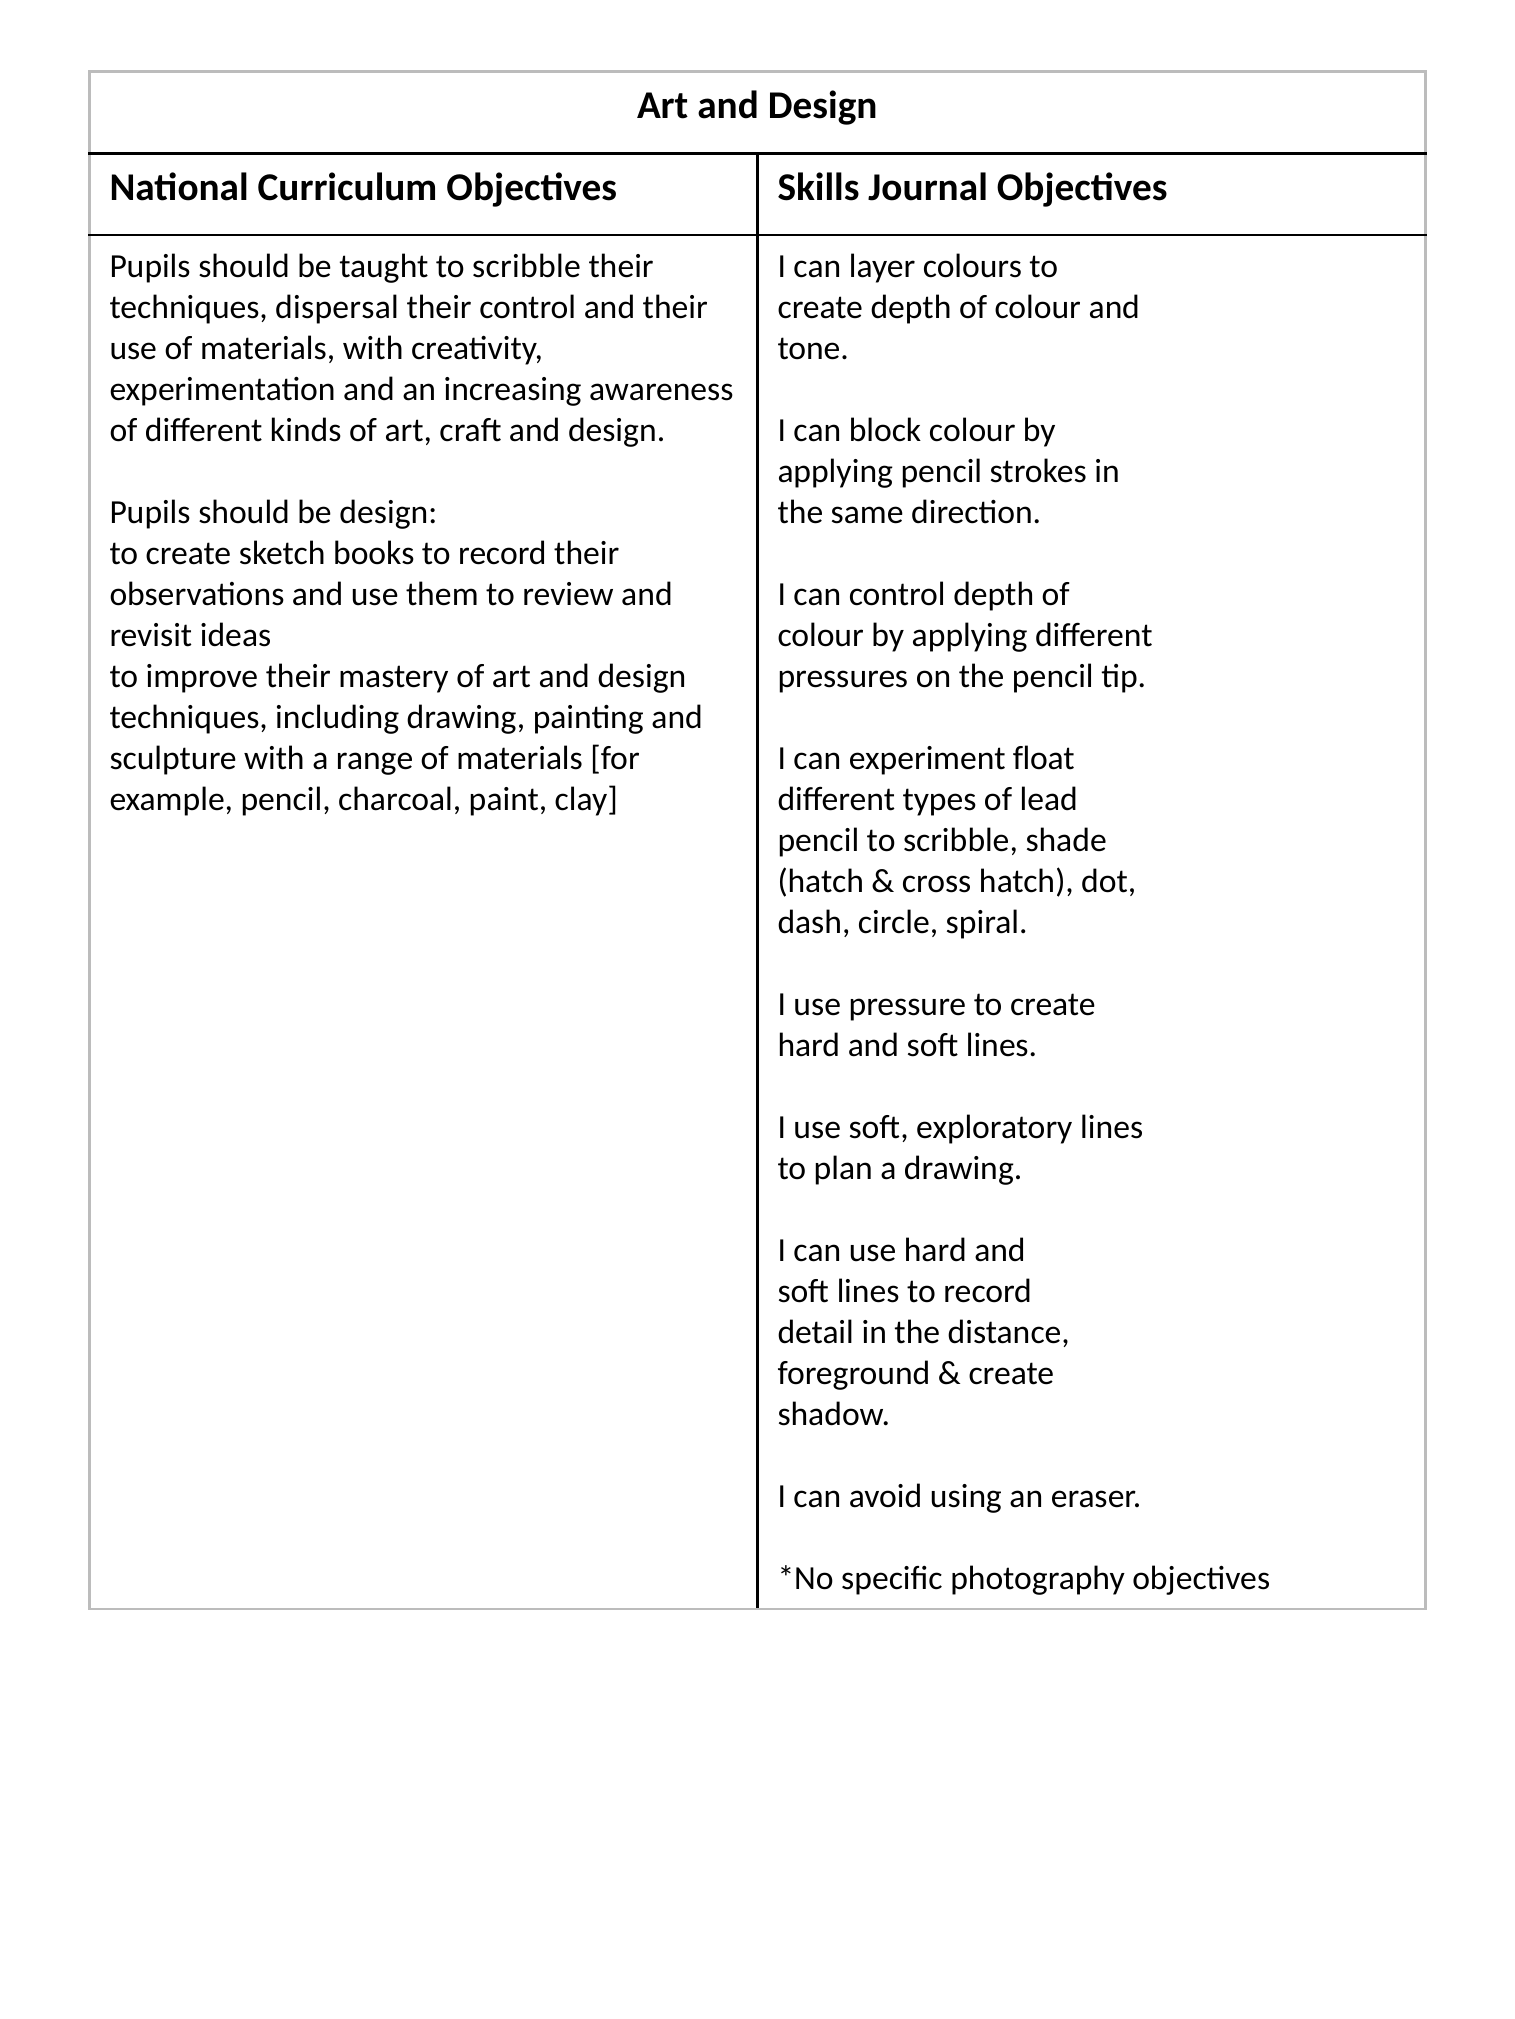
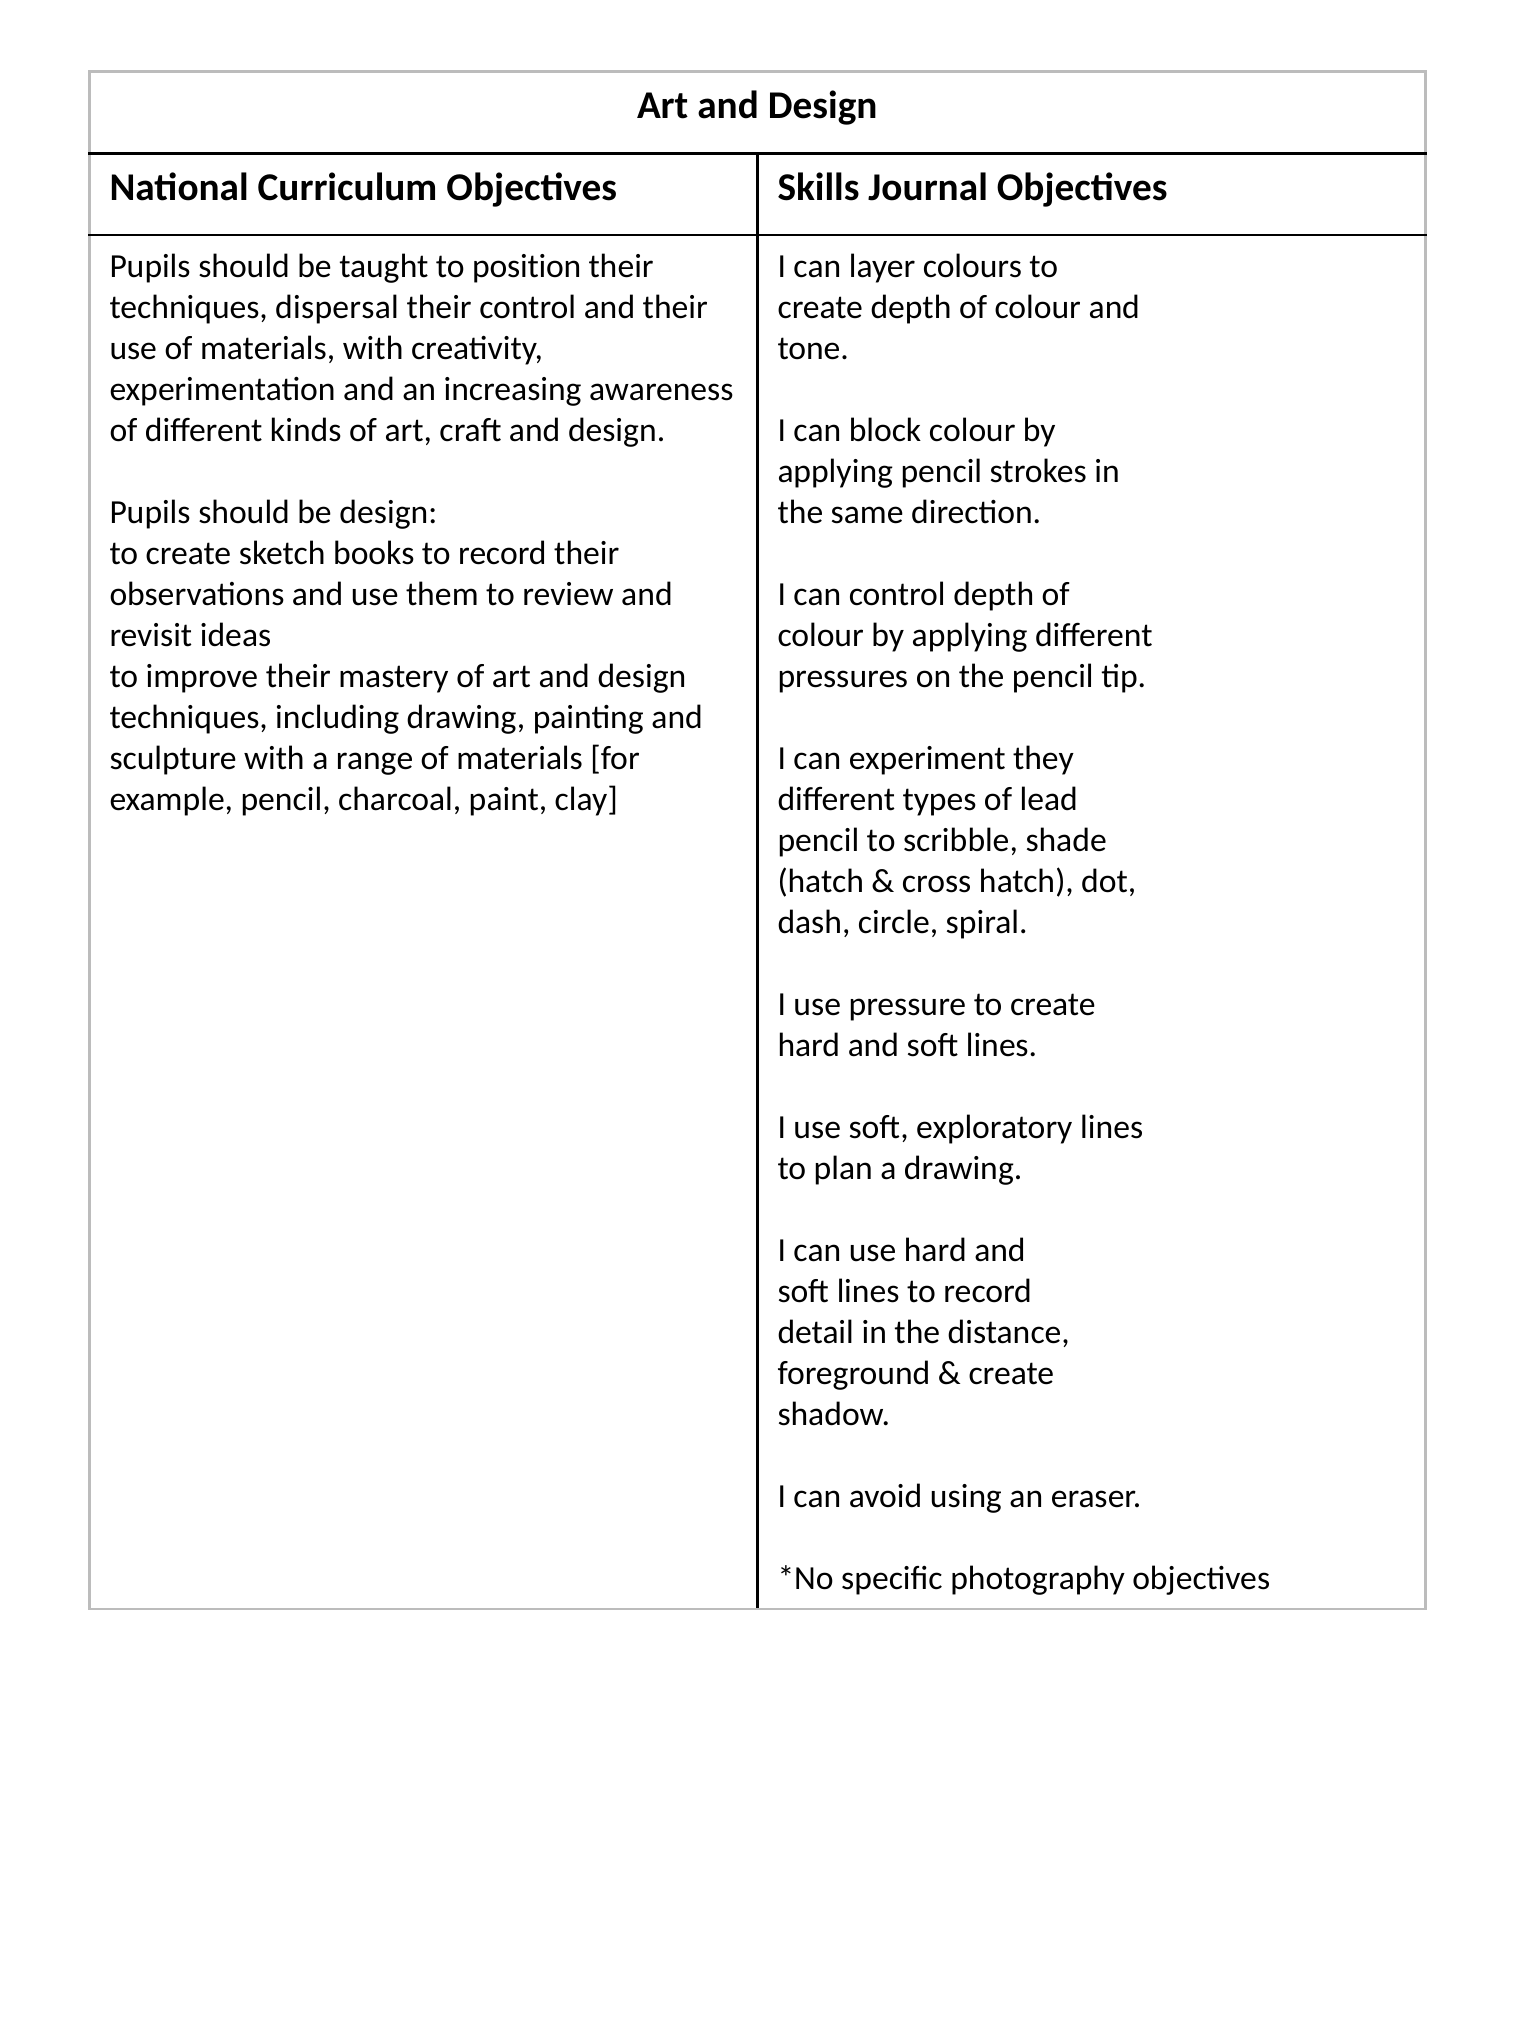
taught to scribble: scribble -> position
float: float -> they
